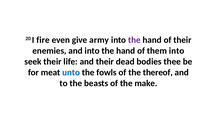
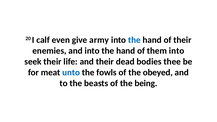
fire: fire -> calf
the at (134, 40) colour: purple -> blue
thereof: thereof -> obeyed
make: make -> being
